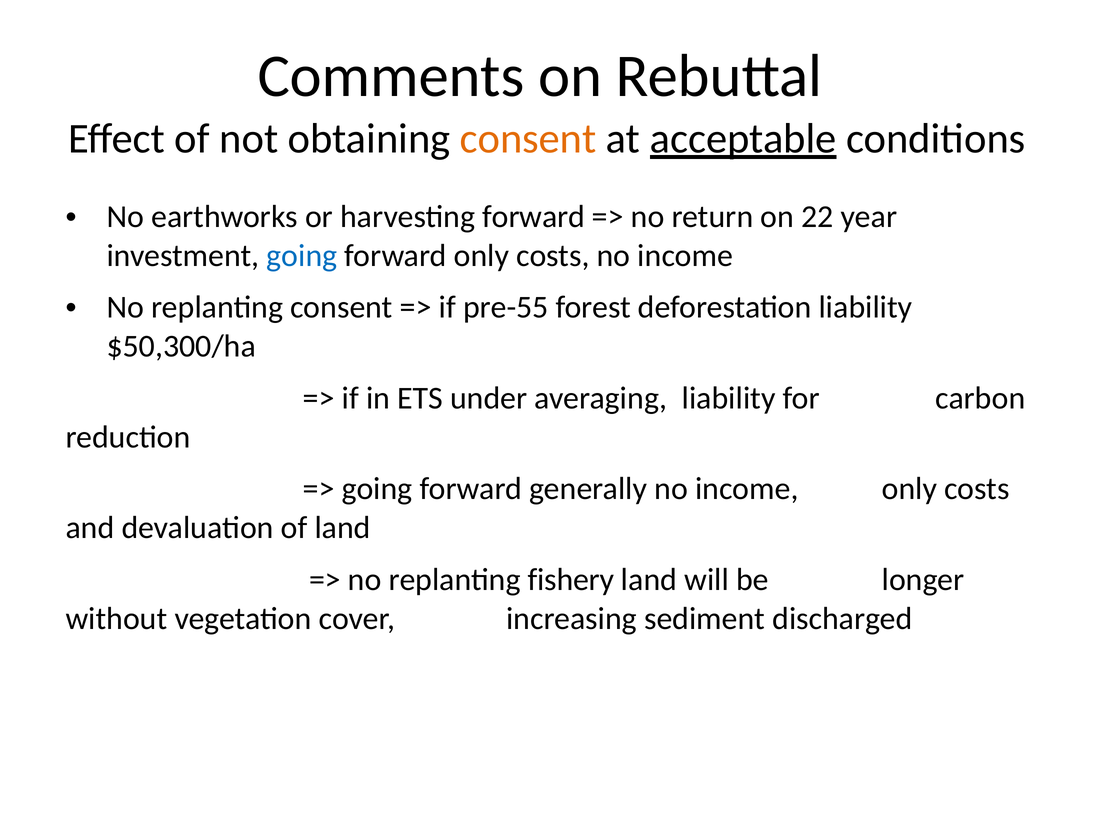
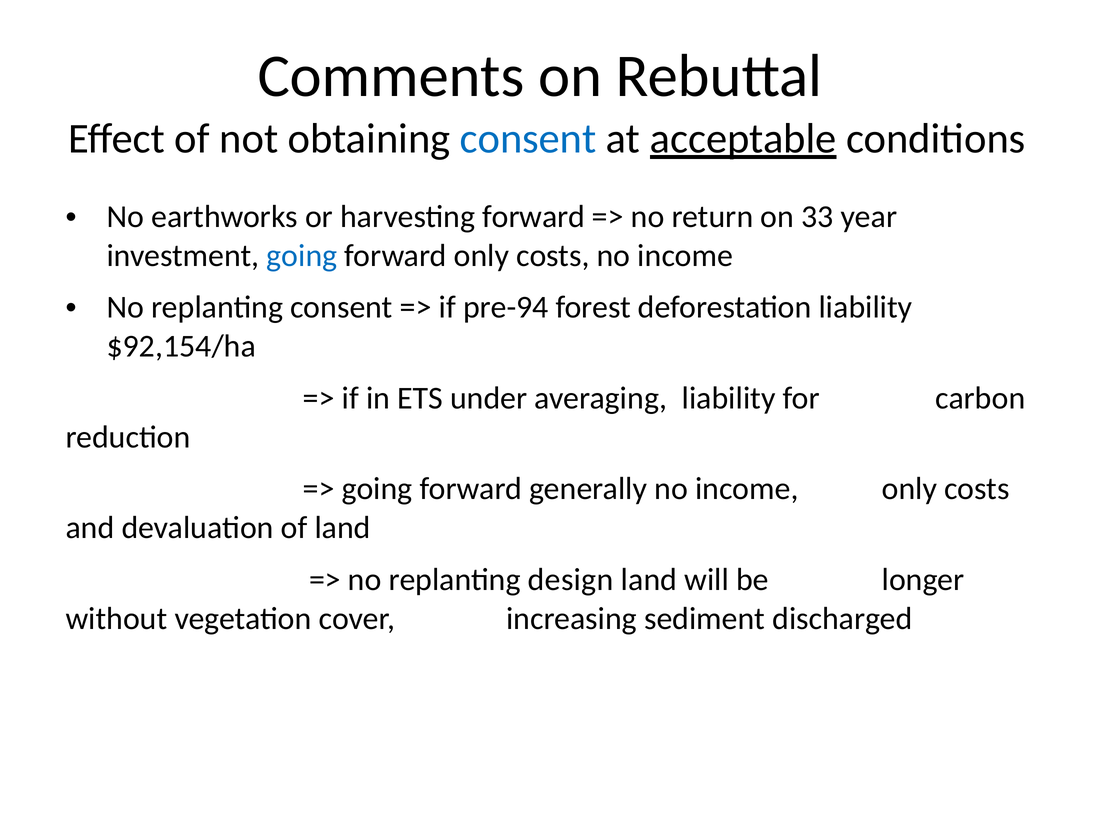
consent at (528, 139) colour: orange -> blue
22: 22 -> 33
pre-55: pre-55 -> pre-94
$50,300/ha: $50,300/ha -> $92,154/ha
fishery: fishery -> design
